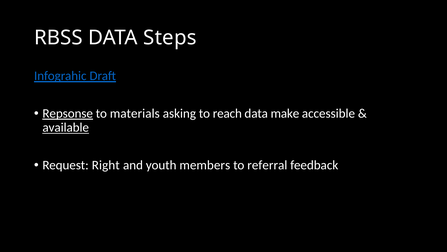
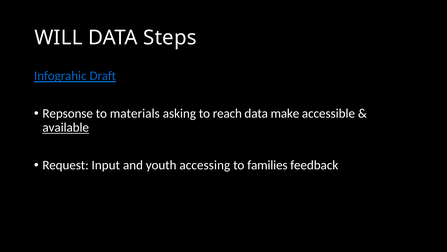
RBSS: RBSS -> WILL
Repsonse underline: present -> none
Right: Right -> Input
members: members -> accessing
referral: referral -> families
